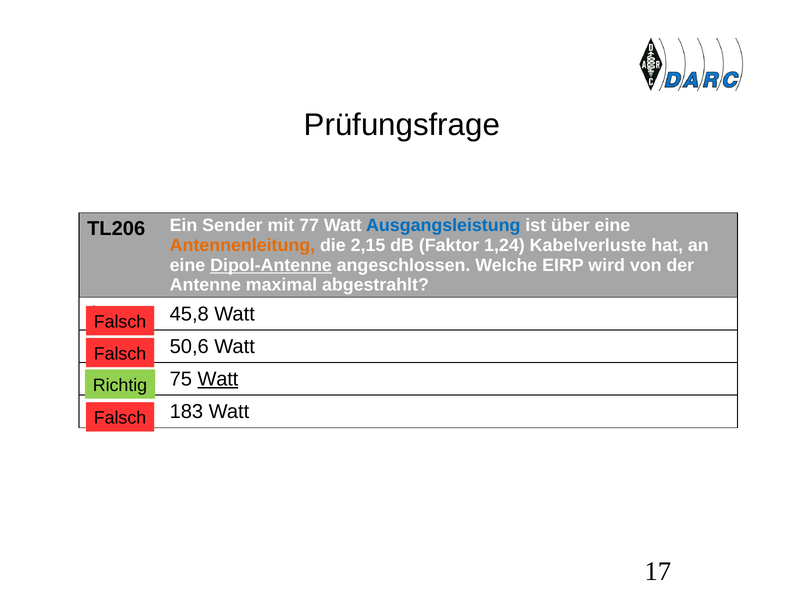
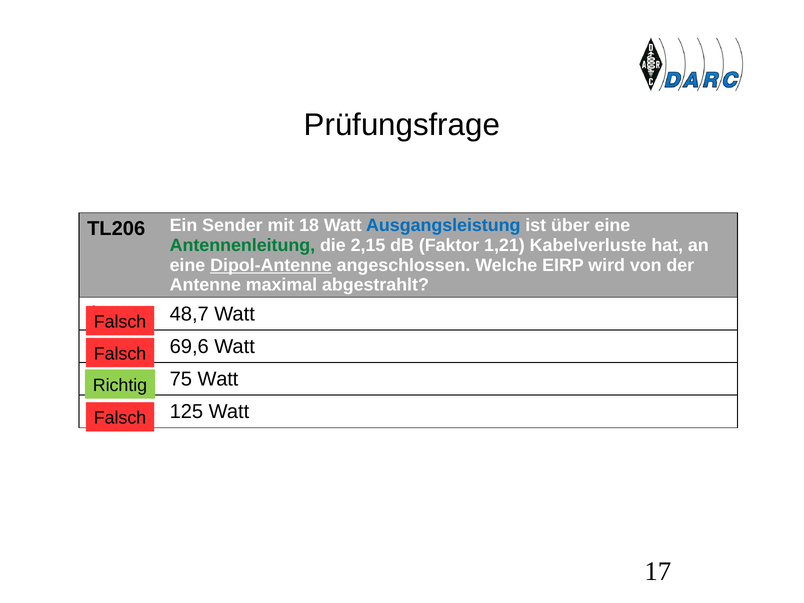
77: 77 -> 18
Antennenleitung colour: orange -> green
1,24: 1,24 -> 1,21
45,8: 45,8 -> 48,7
50,6: 50,6 -> 69,6
Watt at (218, 379) underline: present -> none
183: 183 -> 125
